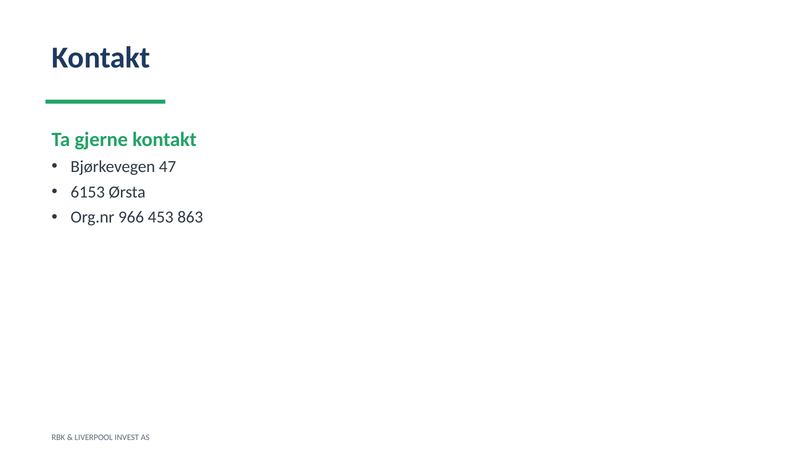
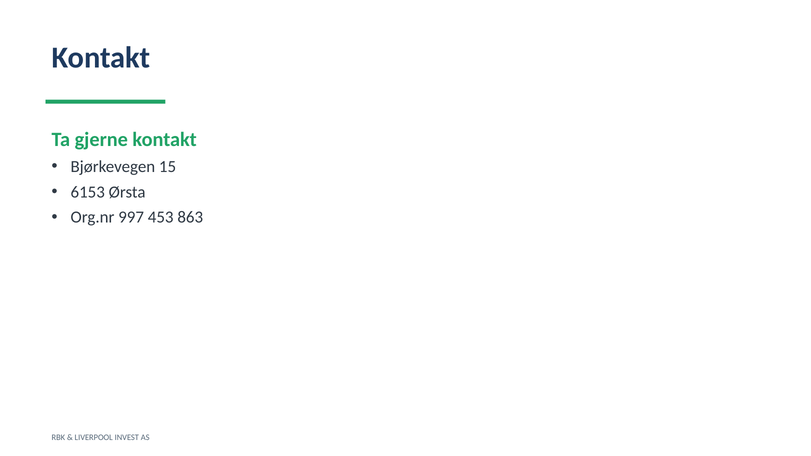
47: 47 -> 15
966: 966 -> 997
